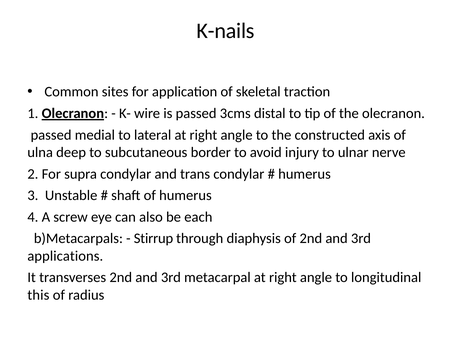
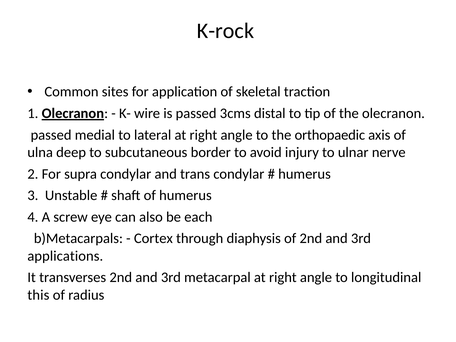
K-nails: K-nails -> K-rock
constructed: constructed -> orthopaedic
Stirrup: Stirrup -> Cortex
